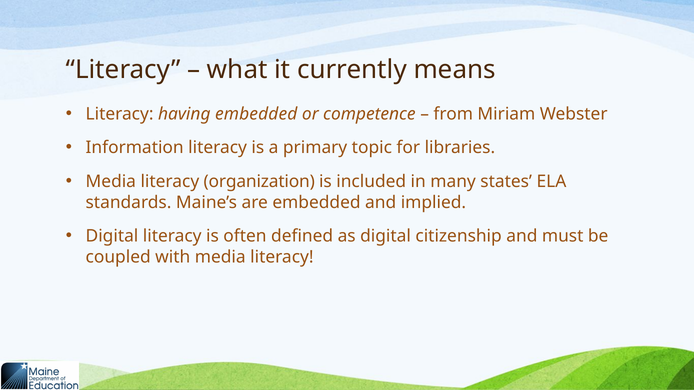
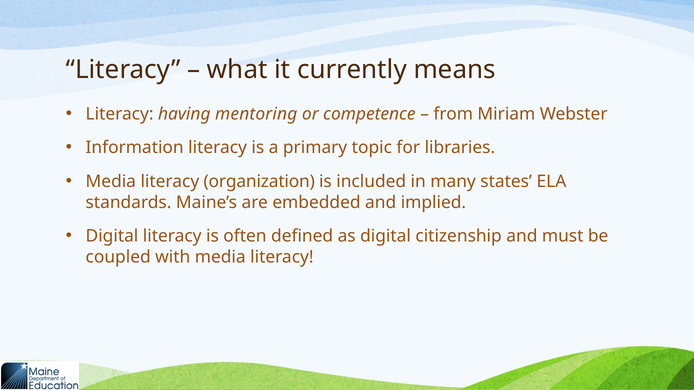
having embedded: embedded -> mentoring
